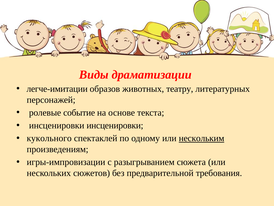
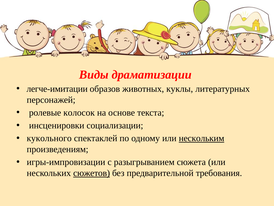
театру: театру -> куклы
событие: событие -> колосок
инсценировки инсценировки: инсценировки -> социализации
сюжетов underline: none -> present
